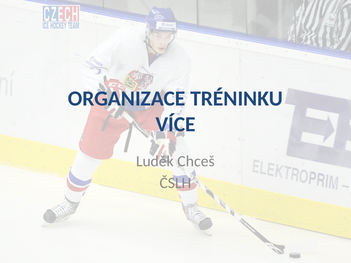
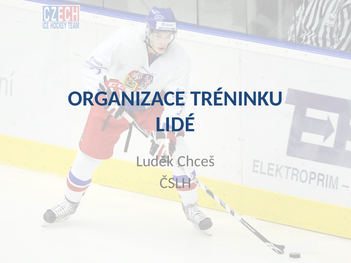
VÍCE: VÍCE -> LIDÉ
